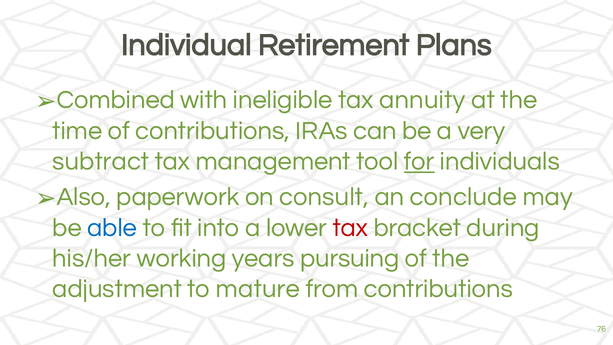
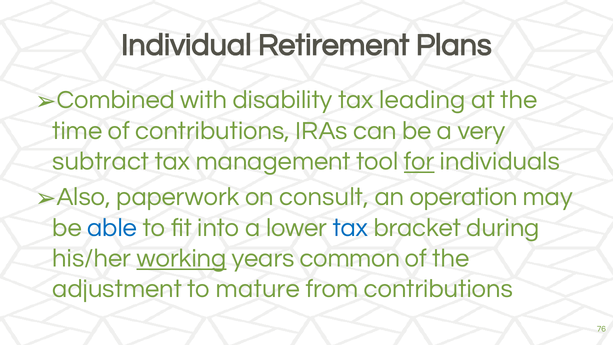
ineligible: ineligible -> disability
annuity: annuity -> leading
conclude: conclude -> operation
tax at (350, 228) colour: red -> blue
working underline: none -> present
pursuing: pursuing -> common
